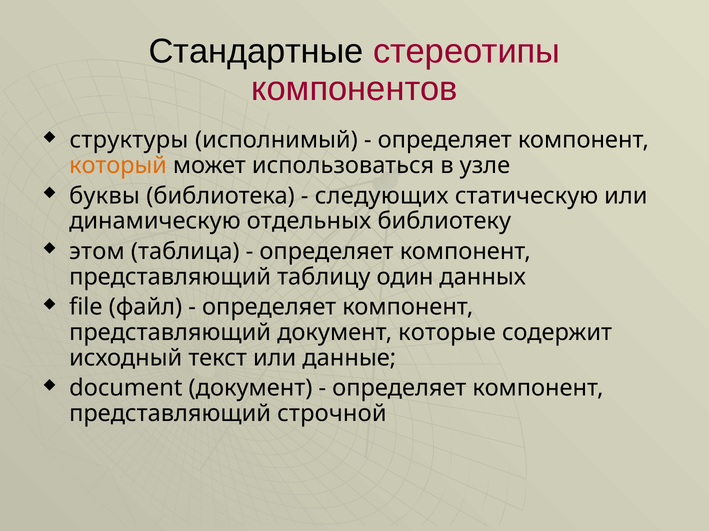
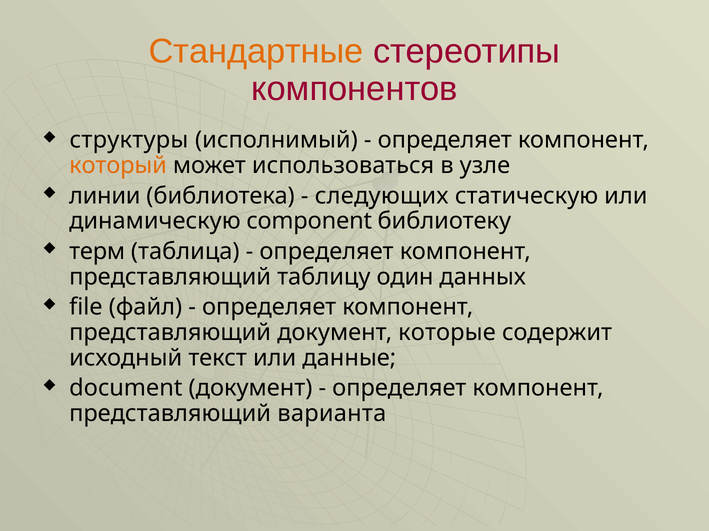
Стандартные colour: black -> orange
буквы: буквы -> линии
отдельных: отдельных -> component
этом: этом -> терм
строчной: строчной -> варианта
